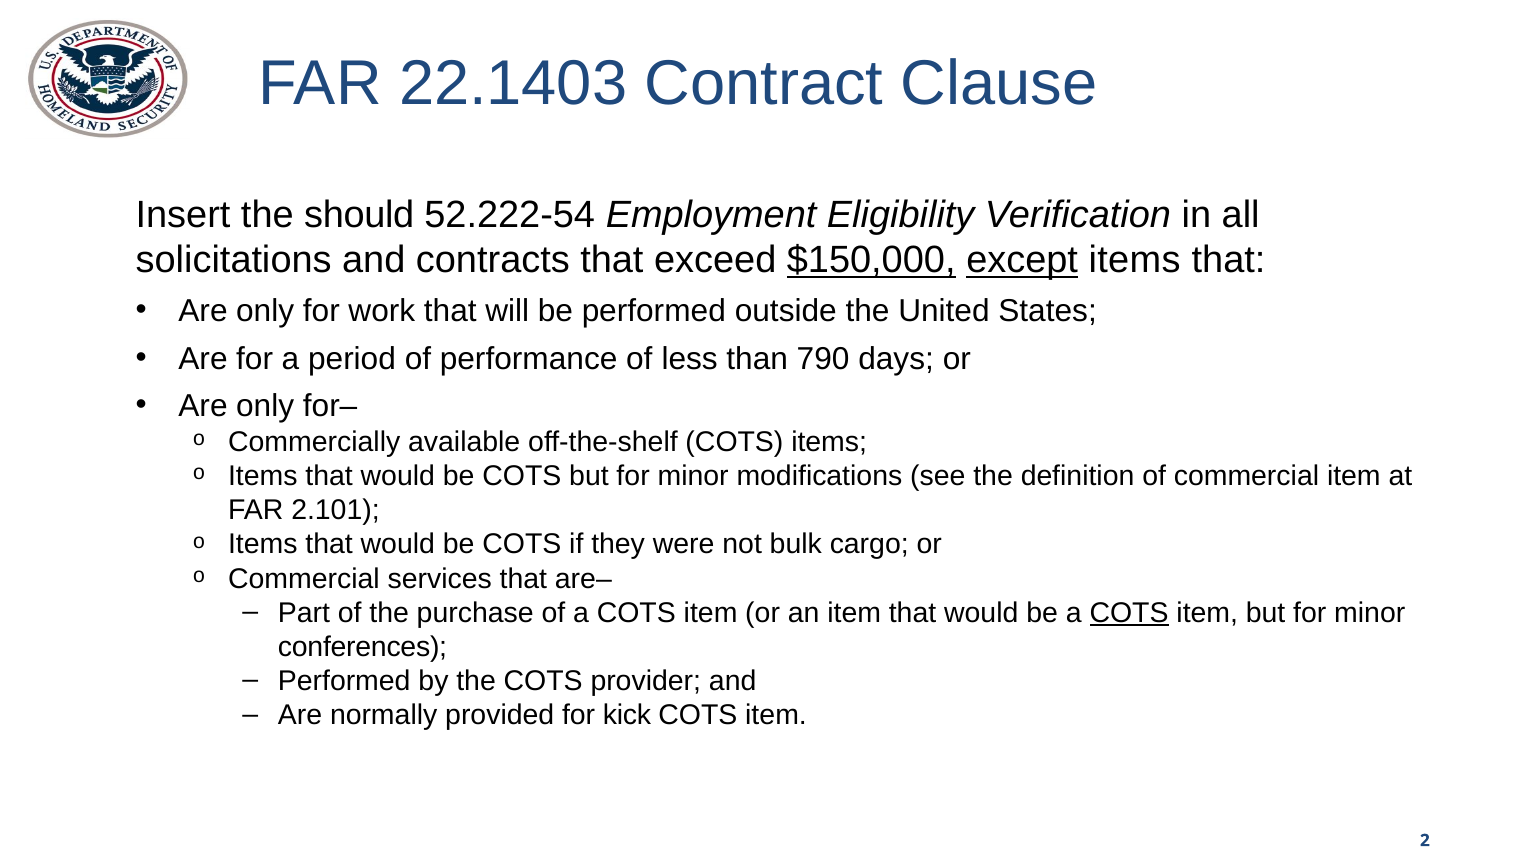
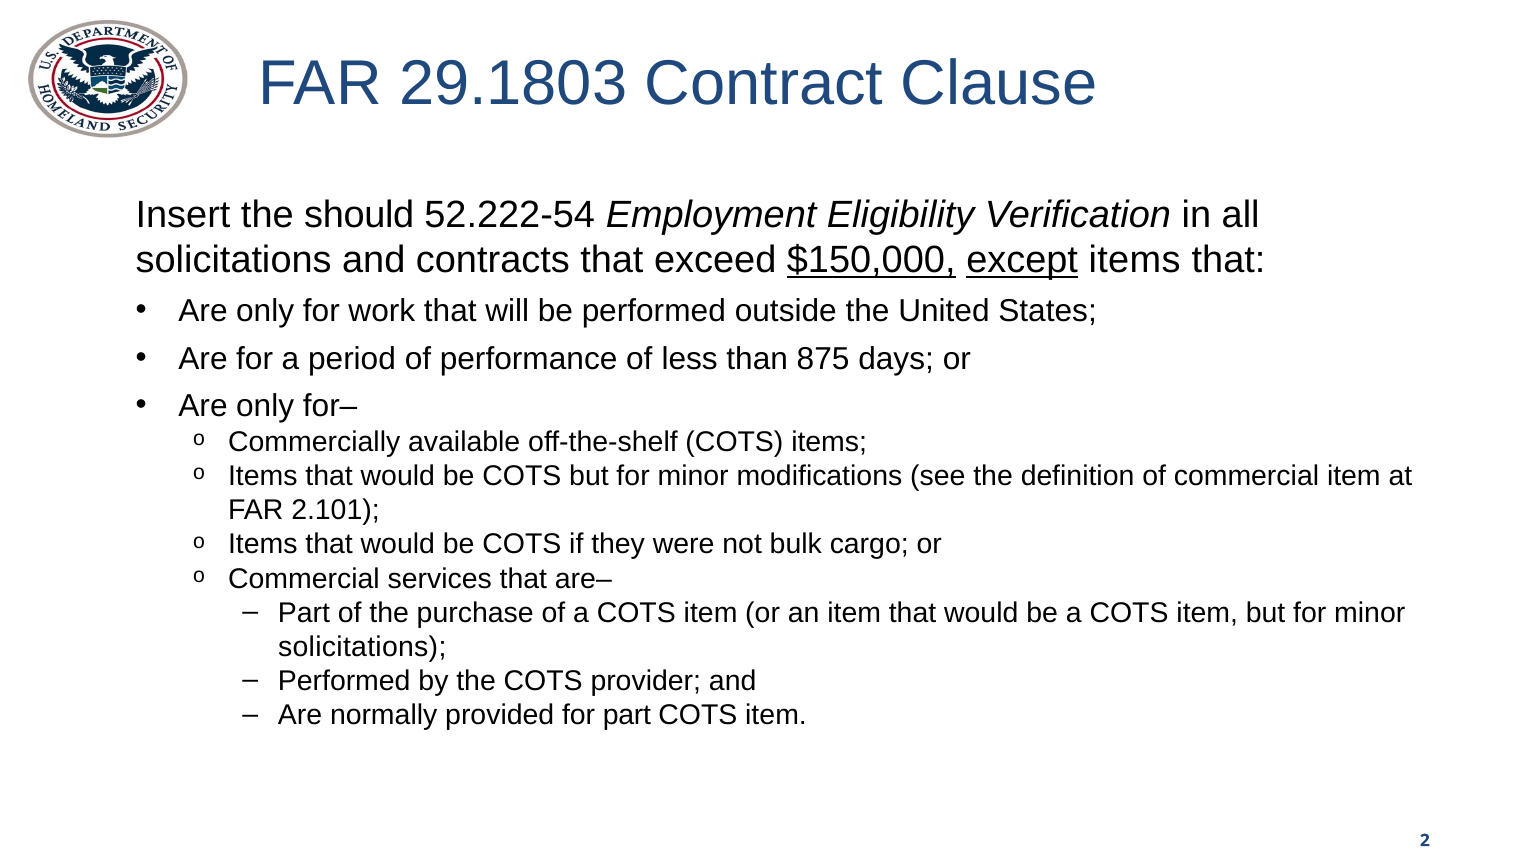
22.1403: 22.1403 -> 29.1803
790: 790 -> 875
COTS at (1129, 612) underline: present -> none
conferences at (363, 646): conferences -> solicitations
for kick: kick -> part
